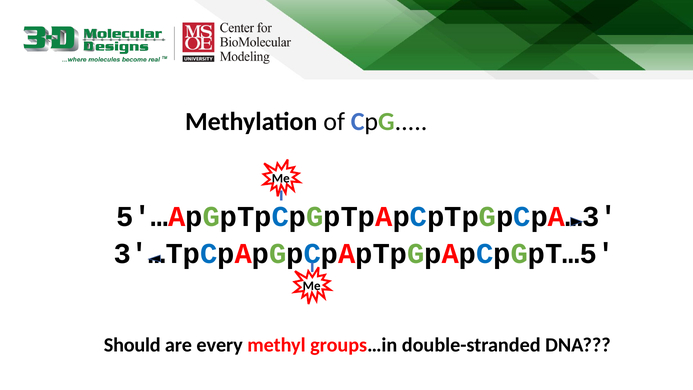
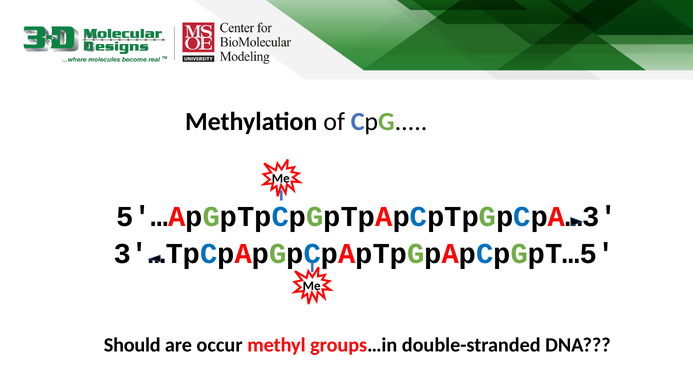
every: every -> occur
